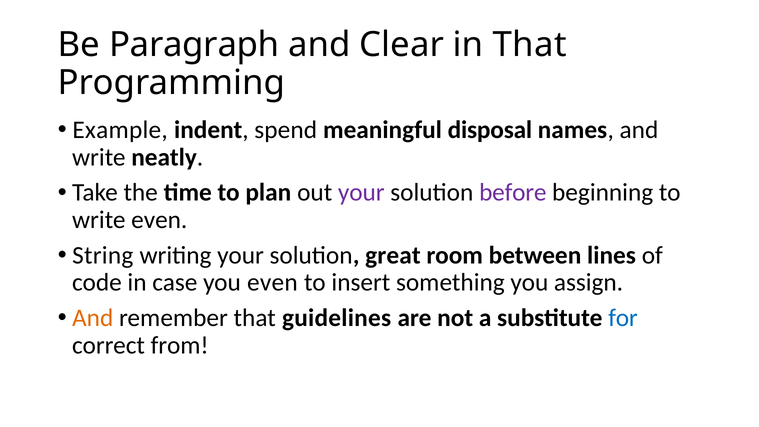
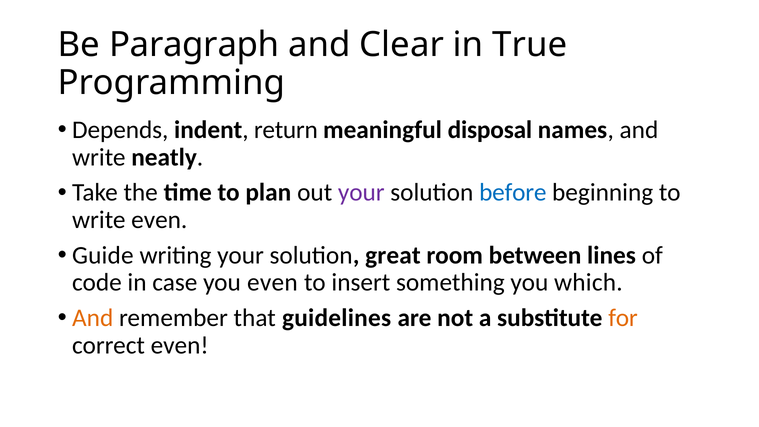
in That: That -> True
Example: Example -> Depends
spend: spend -> return
before colour: purple -> blue
String: String -> Guide
assign: assign -> which
for colour: blue -> orange
correct from: from -> even
